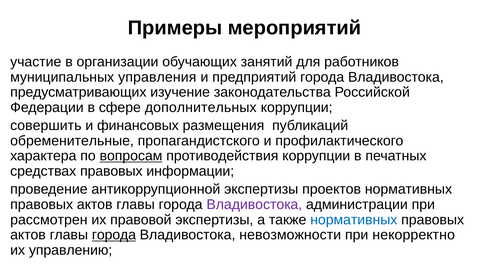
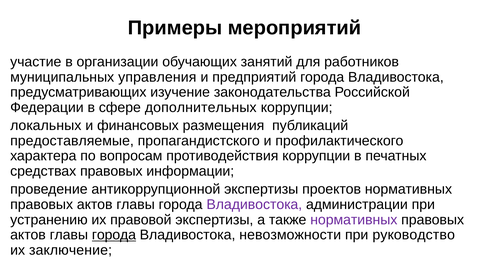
совершить: совершить -> локальных
обременительные: обременительные -> предоставляемые
вопросам underline: present -> none
рассмотрен: рассмотрен -> устранению
нормативных at (354, 220) colour: blue -> purple
некорректно: некорректно -> руководство
управлению: управлению -> заключение
